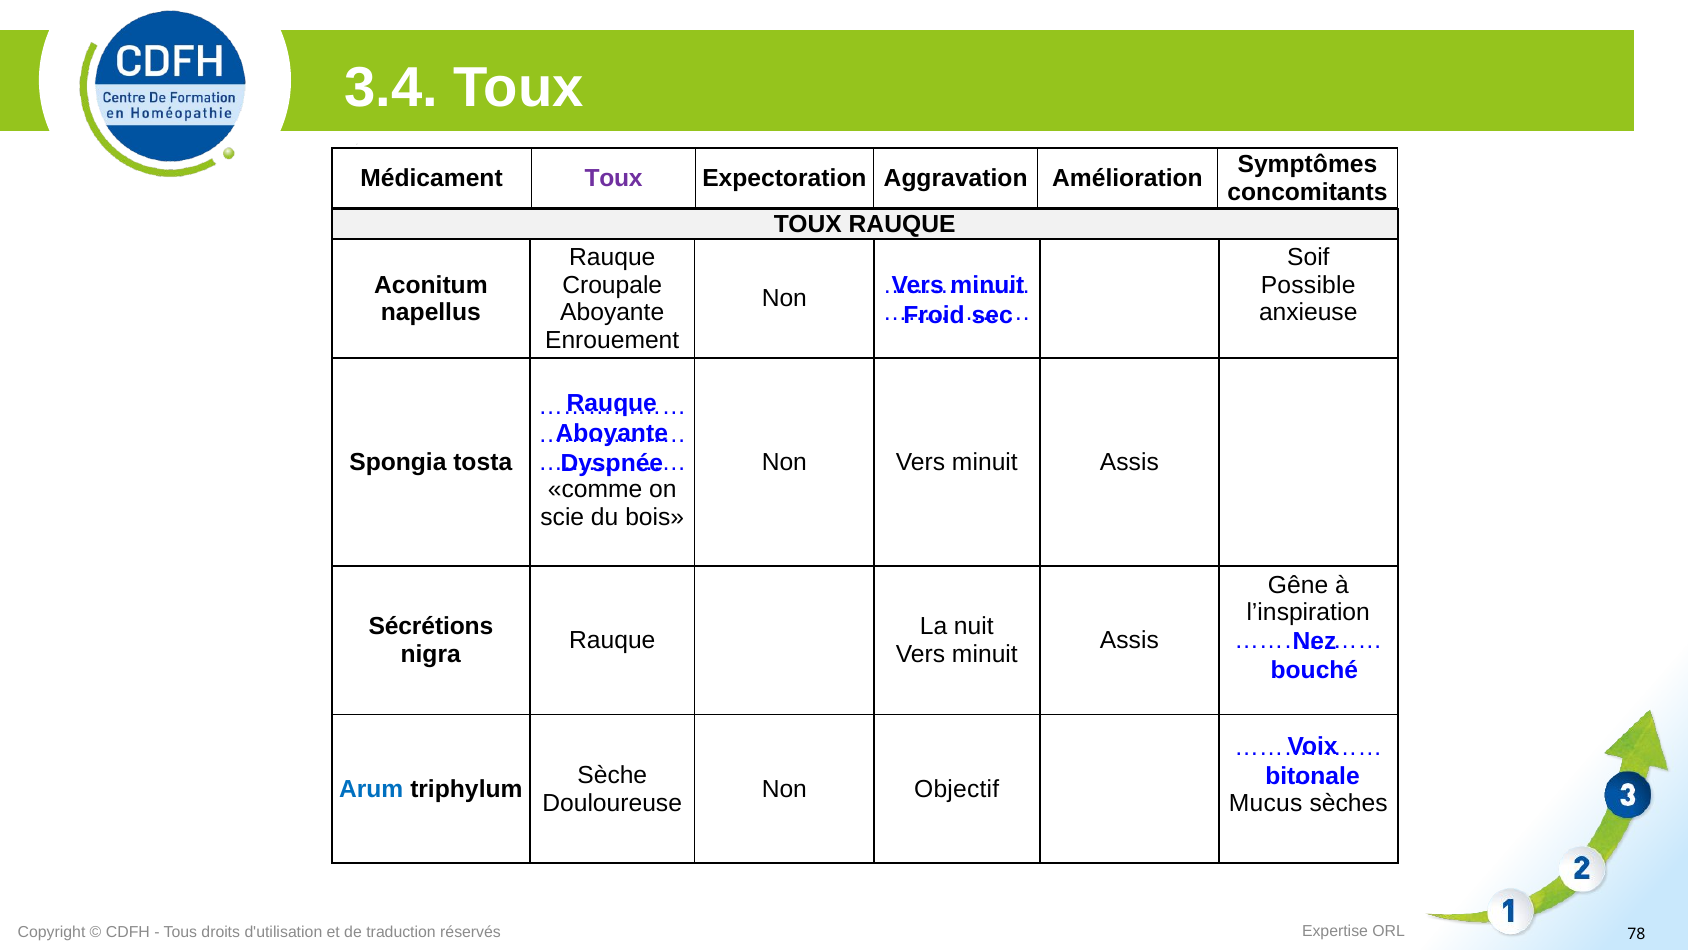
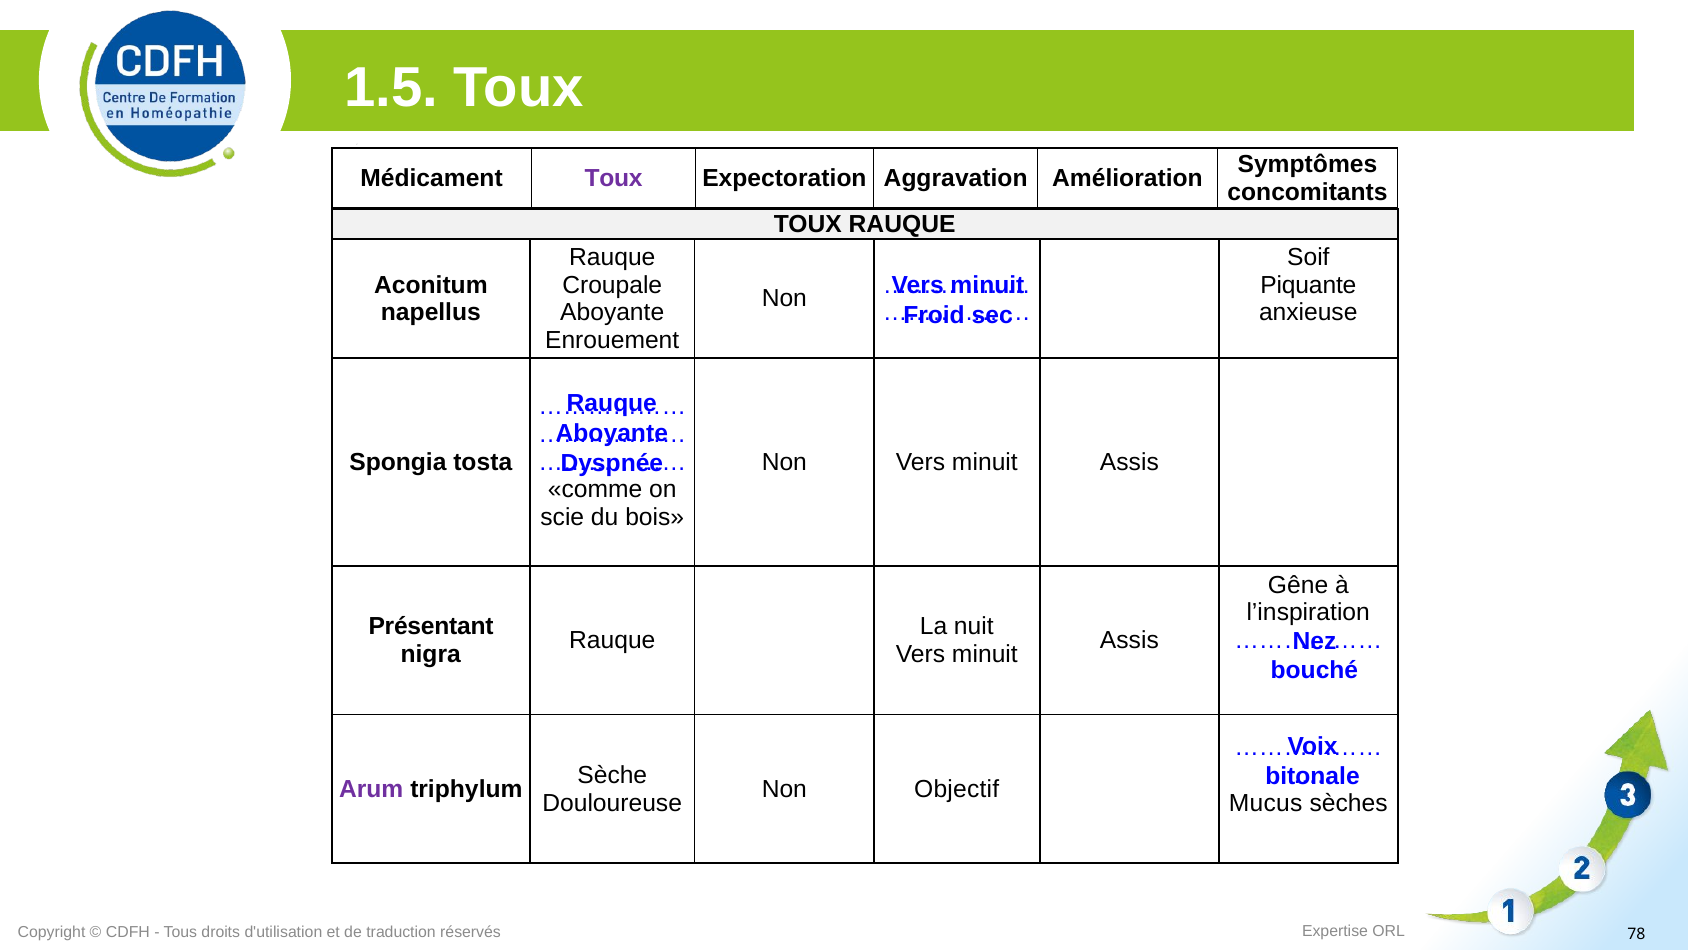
3.4: 3.4 -> 1.5
Possible: Possible -> Piquante
Sécrétions: Sécrétions -> Présentant
Arum colour: blue -> purple
